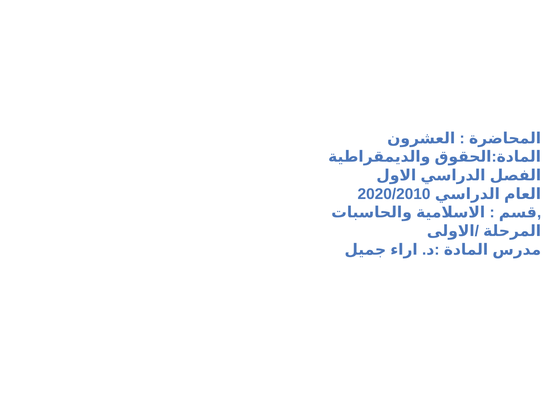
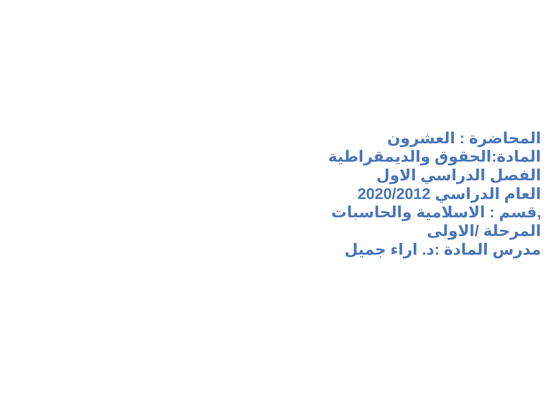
2020/2010: 2020/2010 -> 2020/2012
